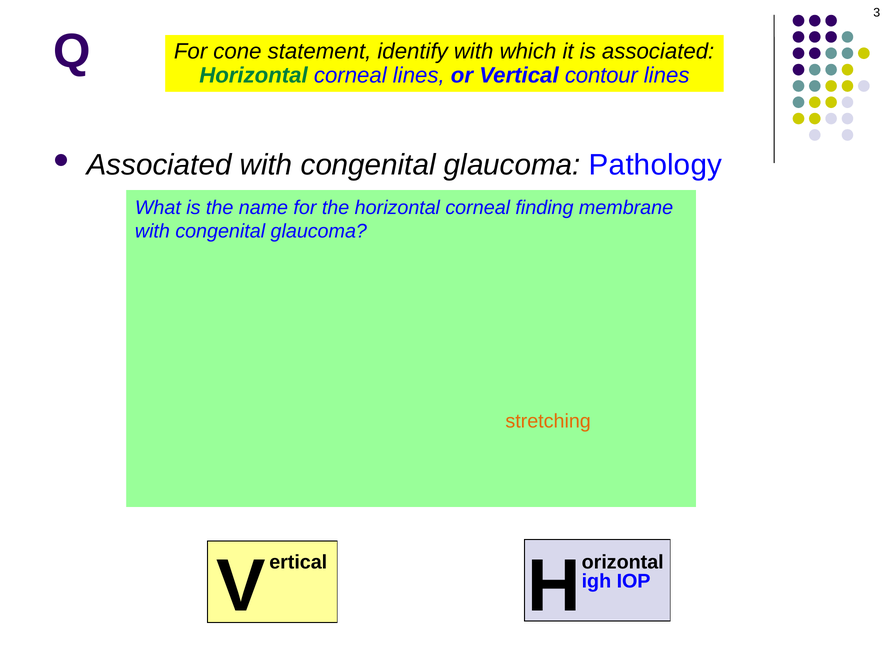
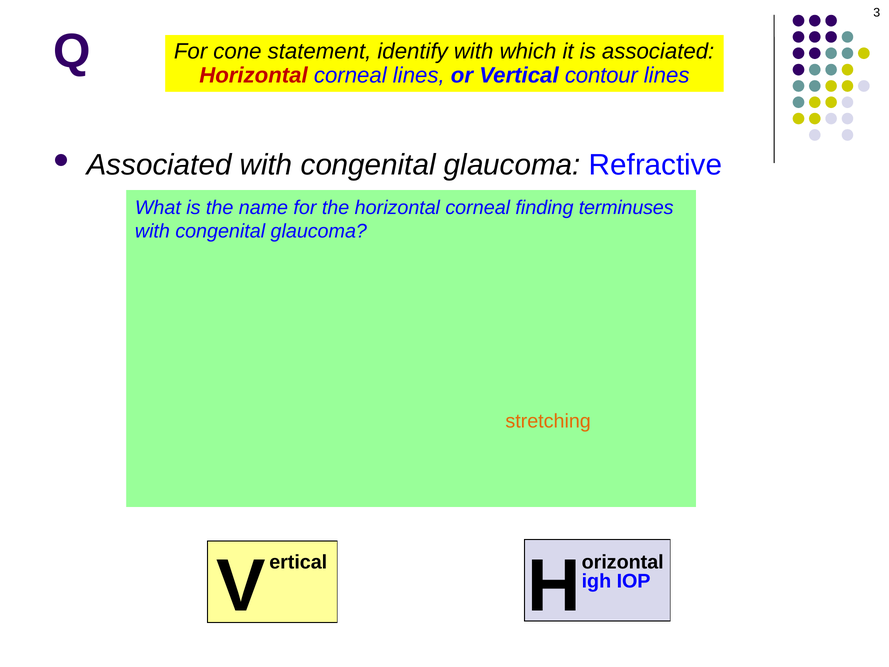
Horizontal at (253, 75) colour: green -> red
glaucoma Pathology: Pathology -> Refractive
membrane: membrane -> terminuses
